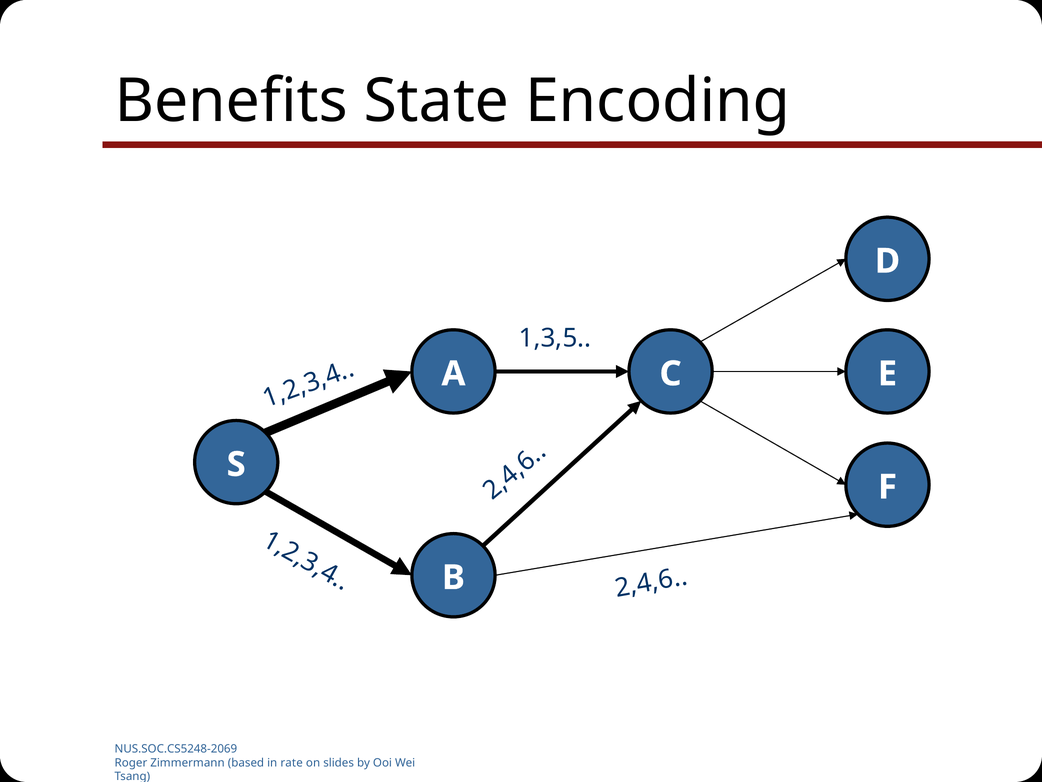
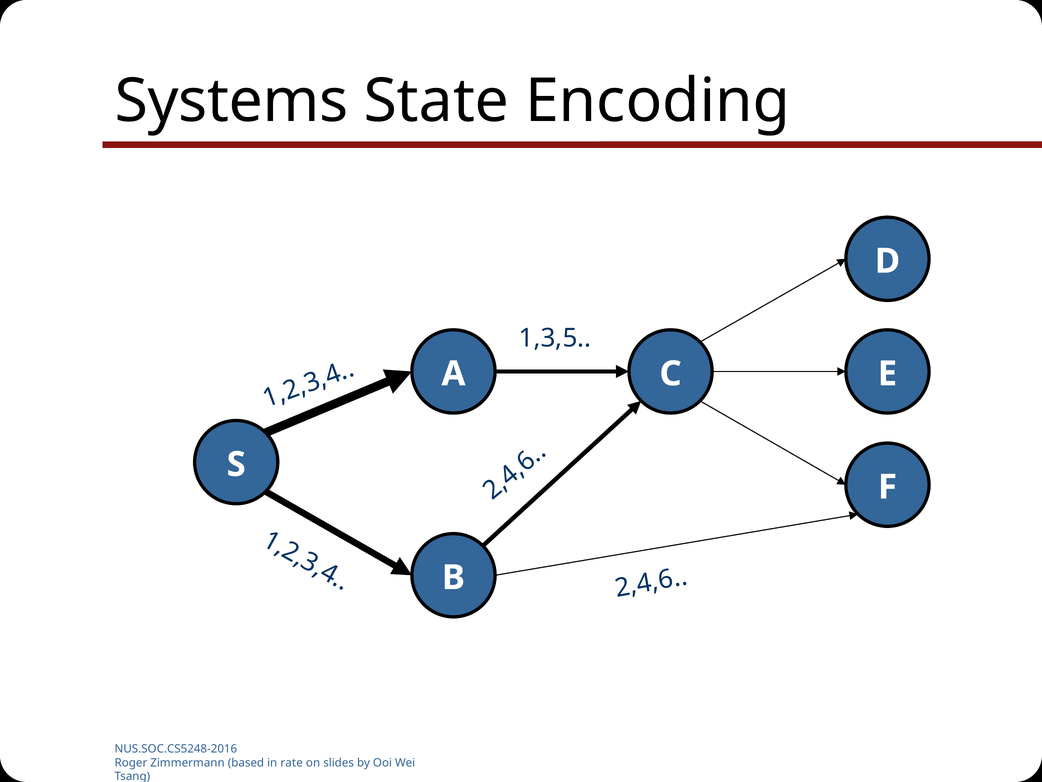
Benefits: Benefits -> Systems
NUS.SOC.CS5248-2069: NUS.SOC.CS5248-2069 -> NUS.SOC.CS5248-2016
